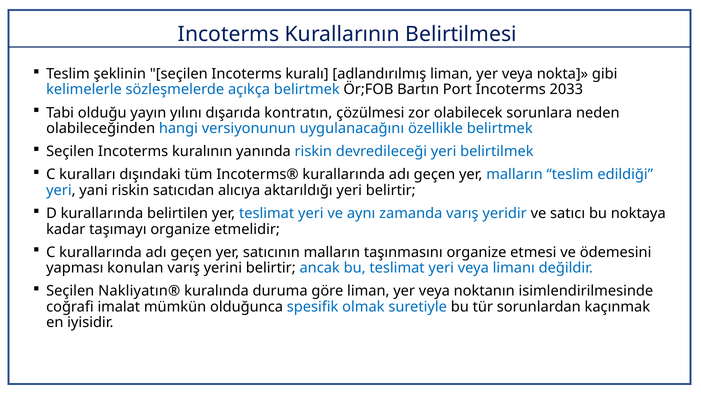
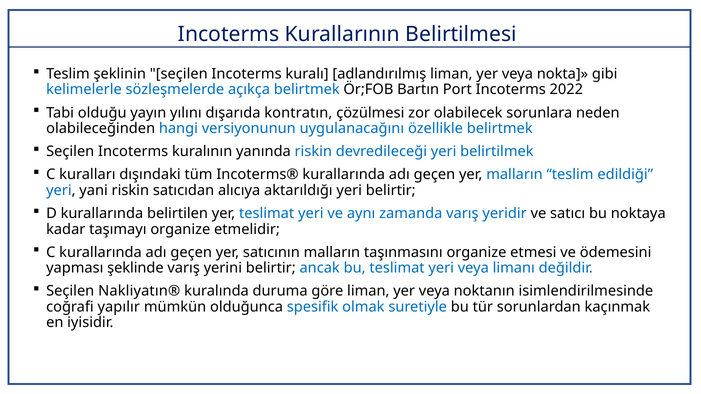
2033: 2033 -> 2022
konulan: konulan -> şeklinde
imalat: imalat -> yapılır
